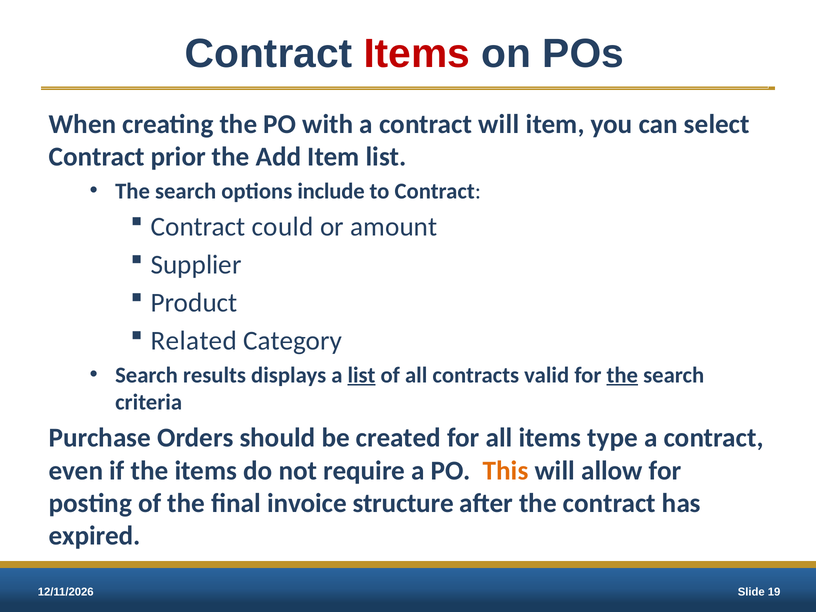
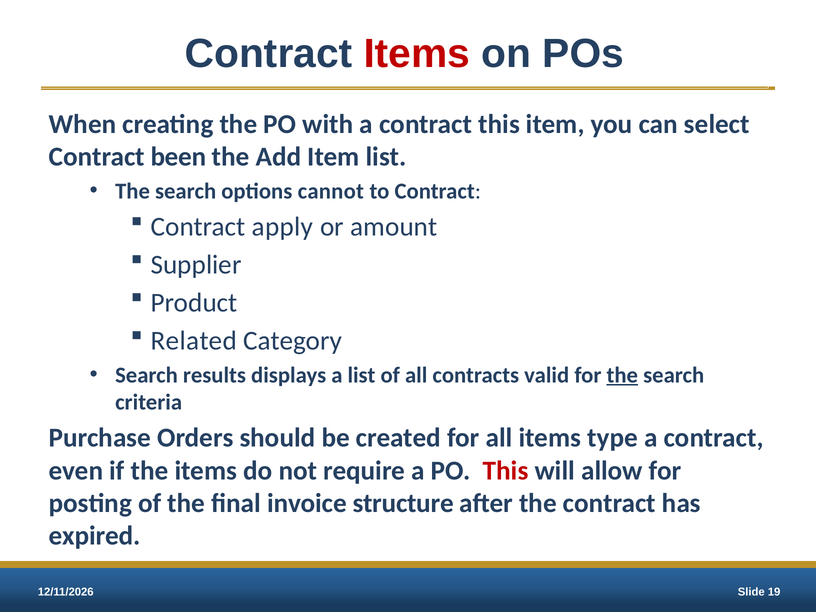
contract will: will -> this
prior: prior -> been
include: include -> cannot
could: could -> apply
list at (362, 375) underline: present -> none
This at (506, 471) colour: orange -> red
